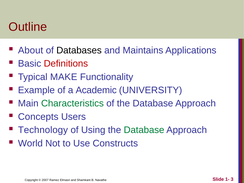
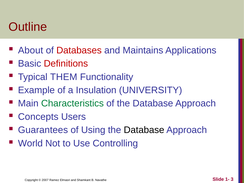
Databases colour: black -> red
MAKE: MAKE -> THEM
Academic: Academic -> Insulation
Technology: Technology -> Guarantees
Database at (144, 130) colour: green -> black
Constructs: Constructs -> Controlling
